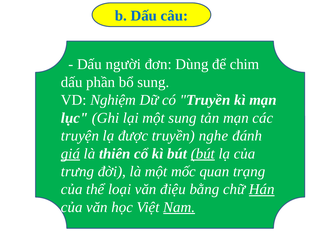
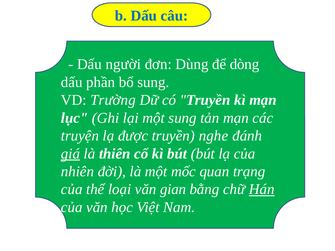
chim: chim -> dòng
Nghiệm: Nghiệm -> Trường
bút at (203, 154) underline: present -> none
trưng: trưng -> nhiên
điệu: điệu -> gian
Nam underline: present -> none
